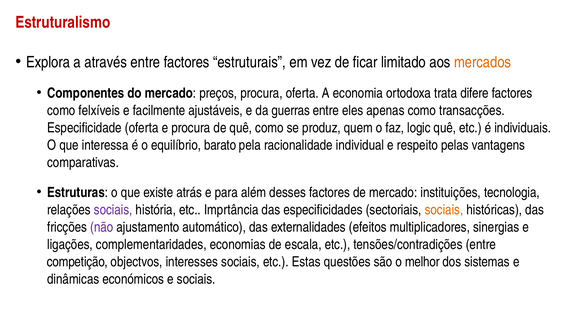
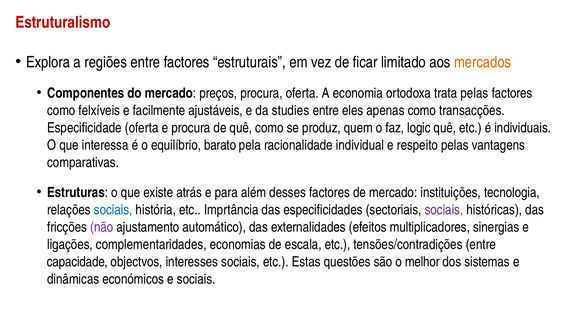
através: através -> regiões
trata difere: difere -> pelas
guerras: guerras -> studies
sociais at (113, 210) colour: purple -> blue
sociais at (444, 210) colour: orange -> purple
competição: competição -> capacidade
